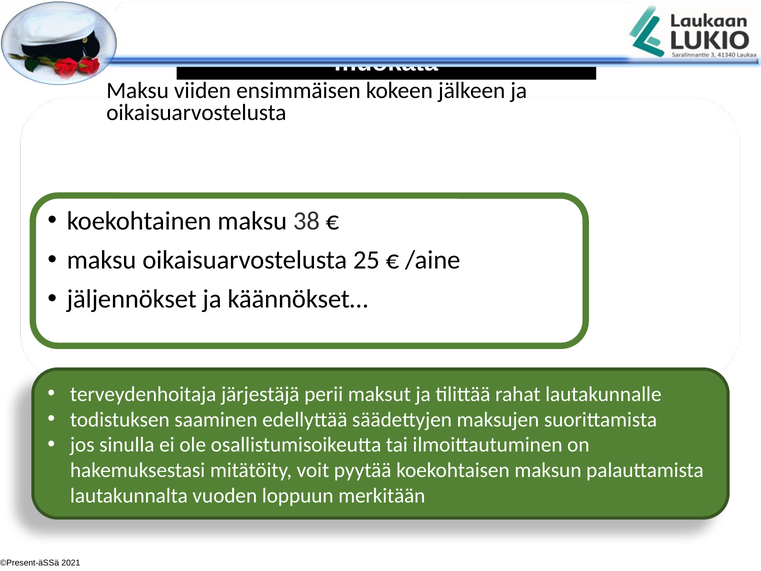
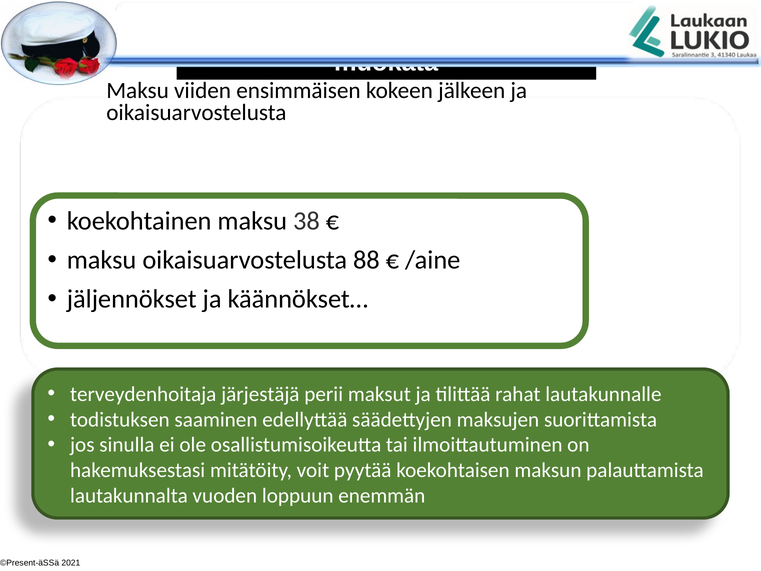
25: 25 -> 88
merkitään: merkitään -> enemmän
